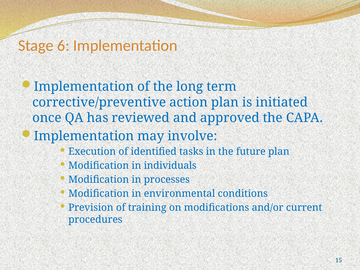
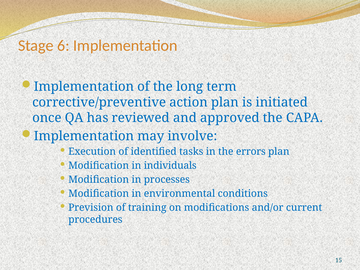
future: future -> errors
